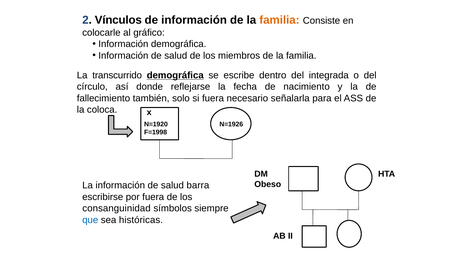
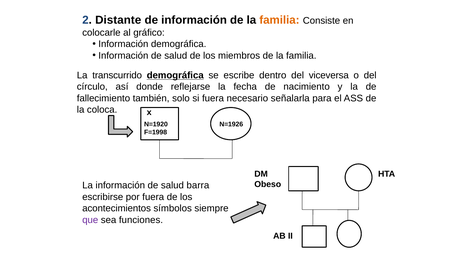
Vínculos: Vínculos -> Distante
integrada: integrada -> viceversa
consanguinidad: consanguinidad -> acontecimientos
que colour: blue -> purple
históricas: históricas -> funciones
